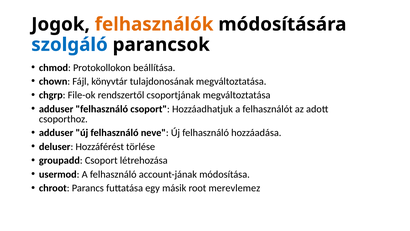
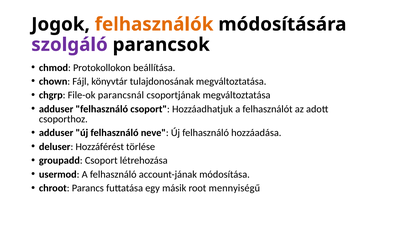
szolgáló colour: blue -> purple
rendszertől: rendszertől -> parancsnál
merevlemez: merevlemez -> mennyiségű
